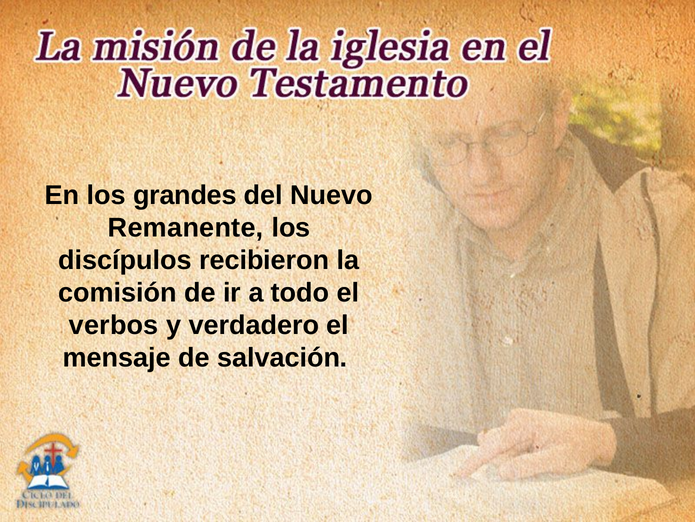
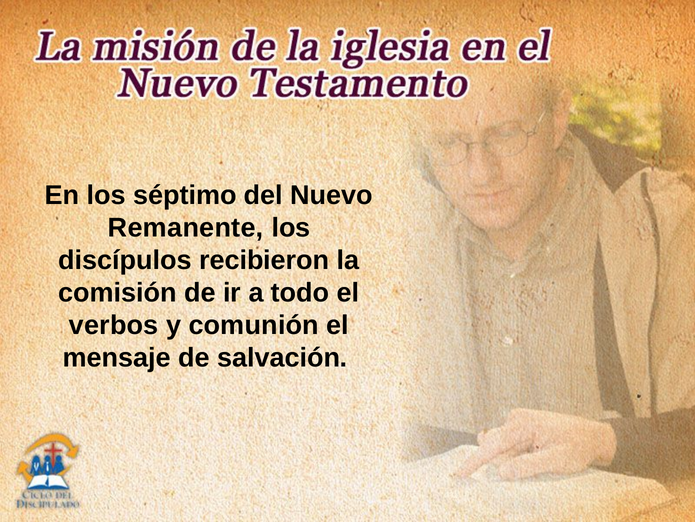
grandes: grandes -> séptimo
verdadero: verdadero -> comunión
